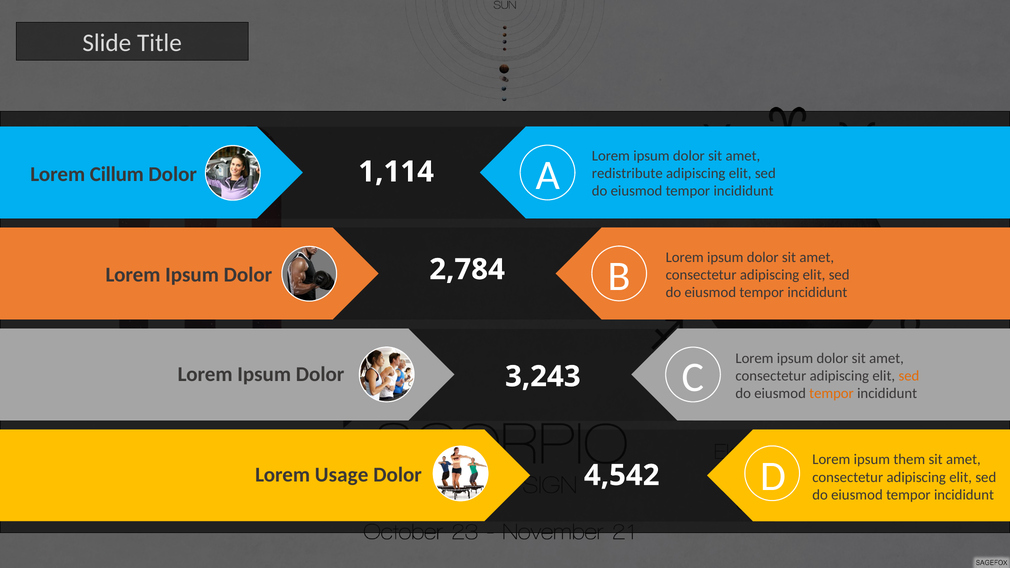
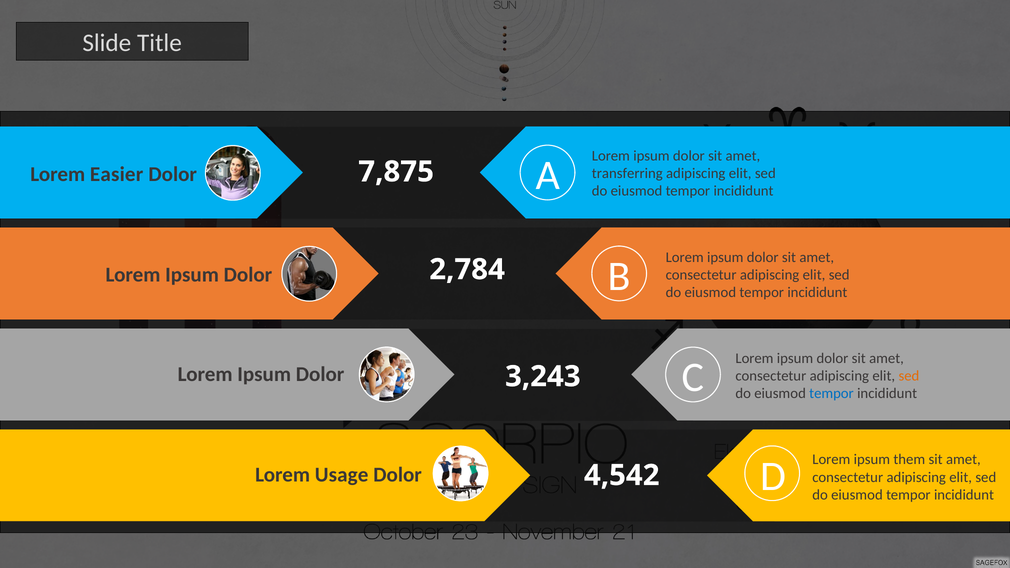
Cillum: Cillum -> Easier
1,114: 1,114 -> 7,875
redistribute: redistribute -> transferring
tempor at (831, 394) colour: orange -> blue
